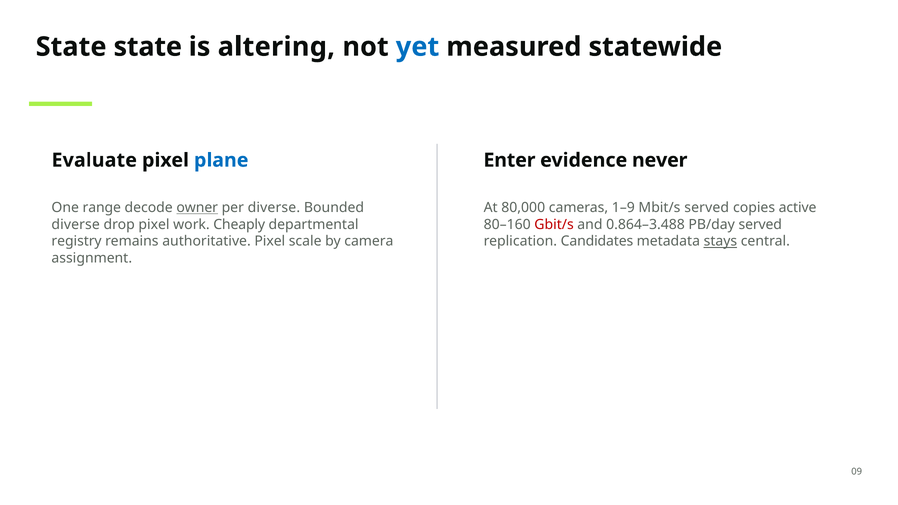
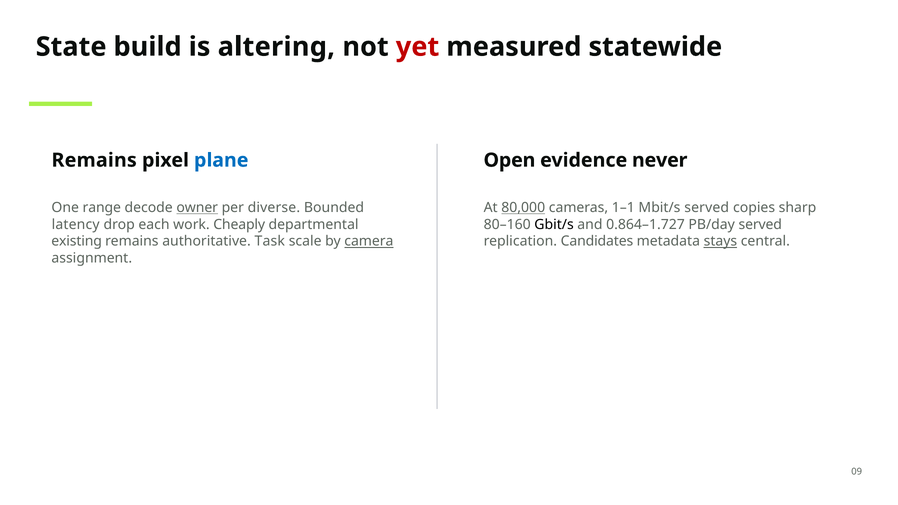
State state: state -> build
yet colour: blue -> red
Evaluate at (94, 160): Evaluate -> Remains
Enter: Enter -> Open
80,000 underline: none -> present
1–9: 1–9 -> 1–1
active: active -> sharp
diverse at (76, 225): diverse -> latency
drop pixel: pixel -> each
Gbit/s colour: red -> black
0.864–3.488: 0.864–3.488 -> 0.864–1.727
registry: registry -> existing
authoritative Pixel: Pixel -> Task
camera underline: none -> present
